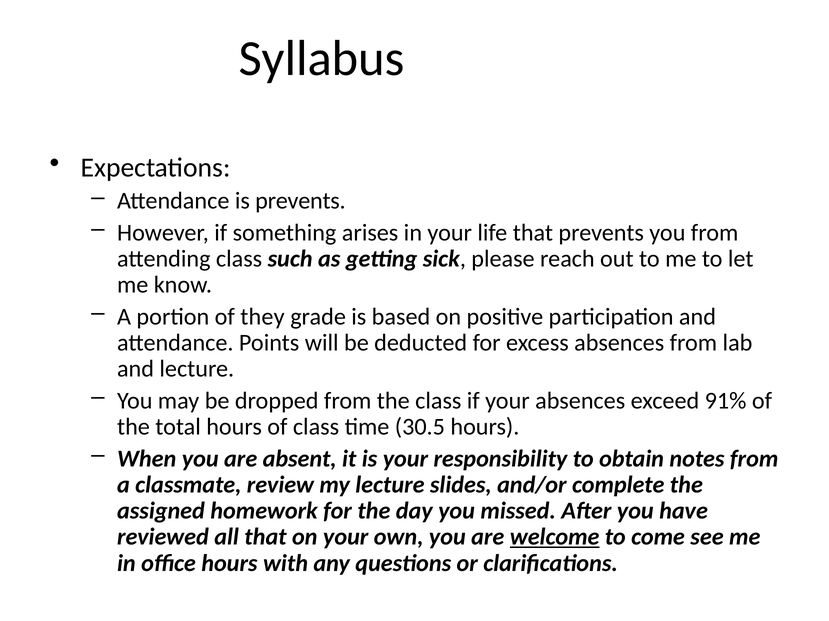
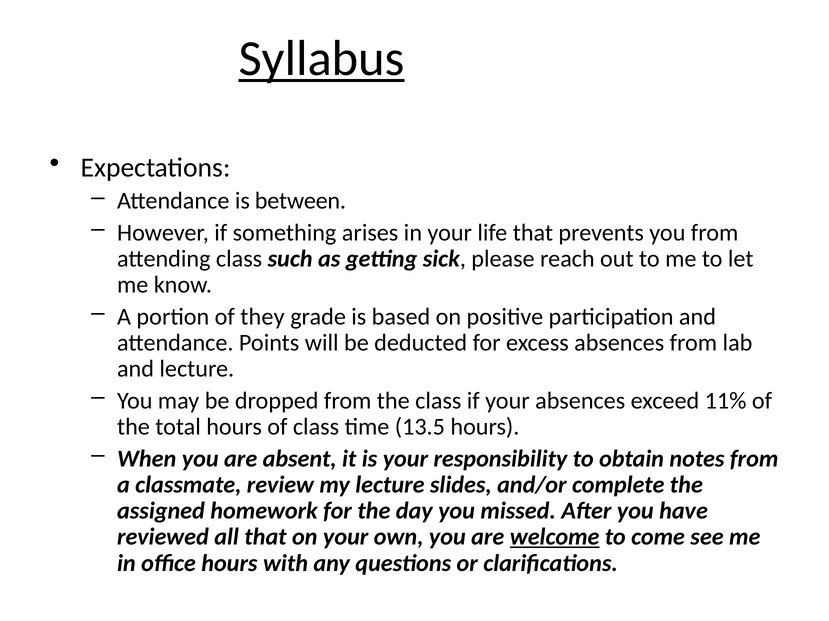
Syllabus underline: none -> present
is prevents: prevents -> between
91%: 91% -> 11%
30.5: 30.5 -> 13.5
